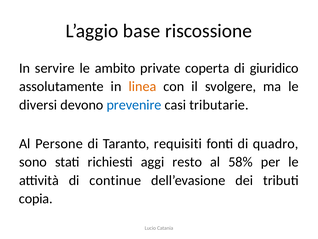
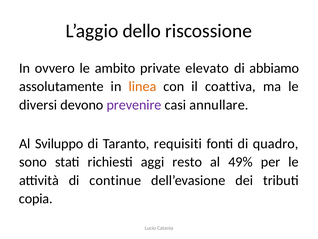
base: base -> dello
servire: servire -> ovvero
coperta: coperta -> elevato
giuridico: giuridico -> abbiamo
svolgere: svolgere -> coattiva
prevenire colour: blue -> purple
tributarie: tributarie -> annullare
Persone: Persone -> Sviluppo
58%: 58% -> 49%
